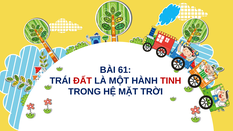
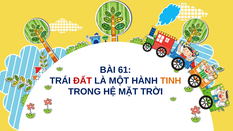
TINH colour: red -> orange
